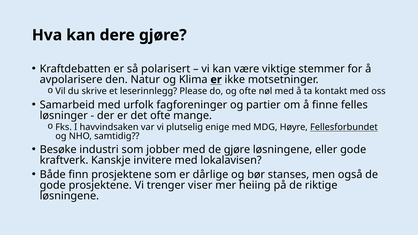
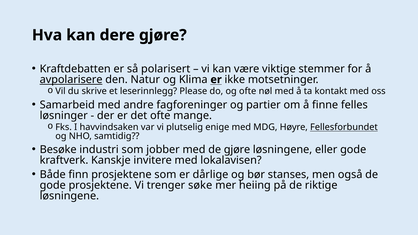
avpolarisere underline: none -> present
urfolk: urfolk -> andre
viser: viser -> søke
